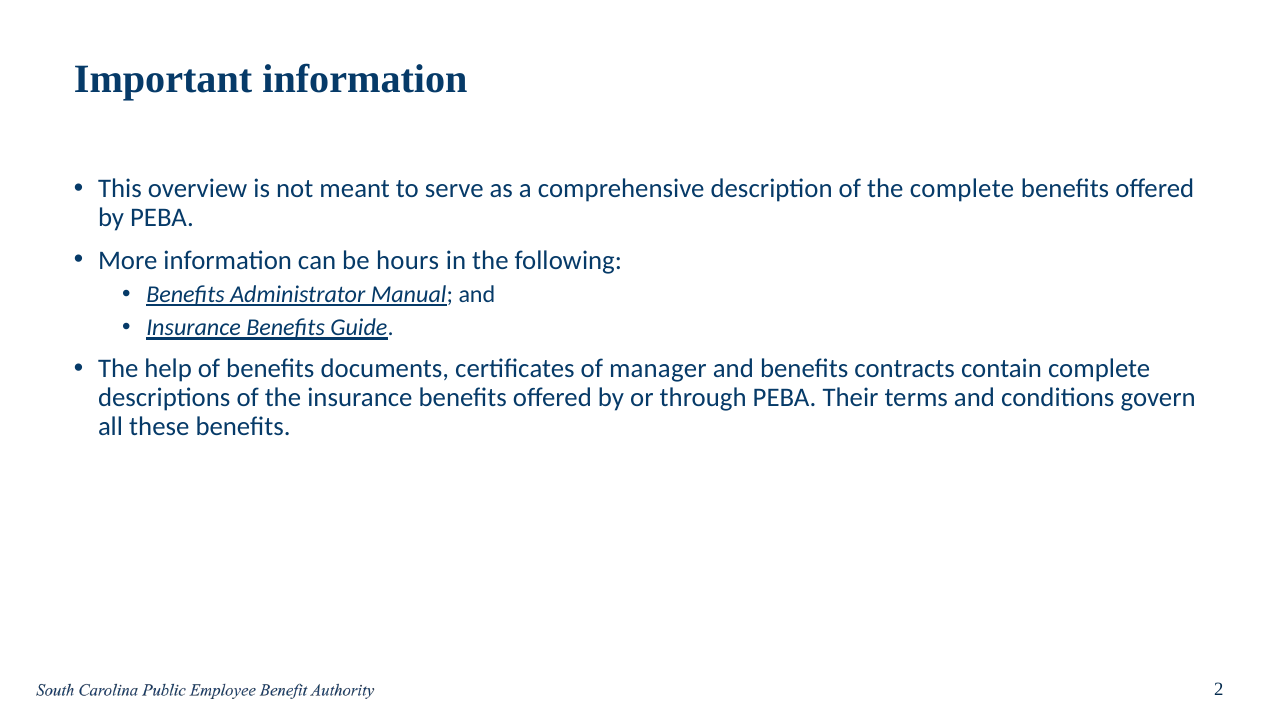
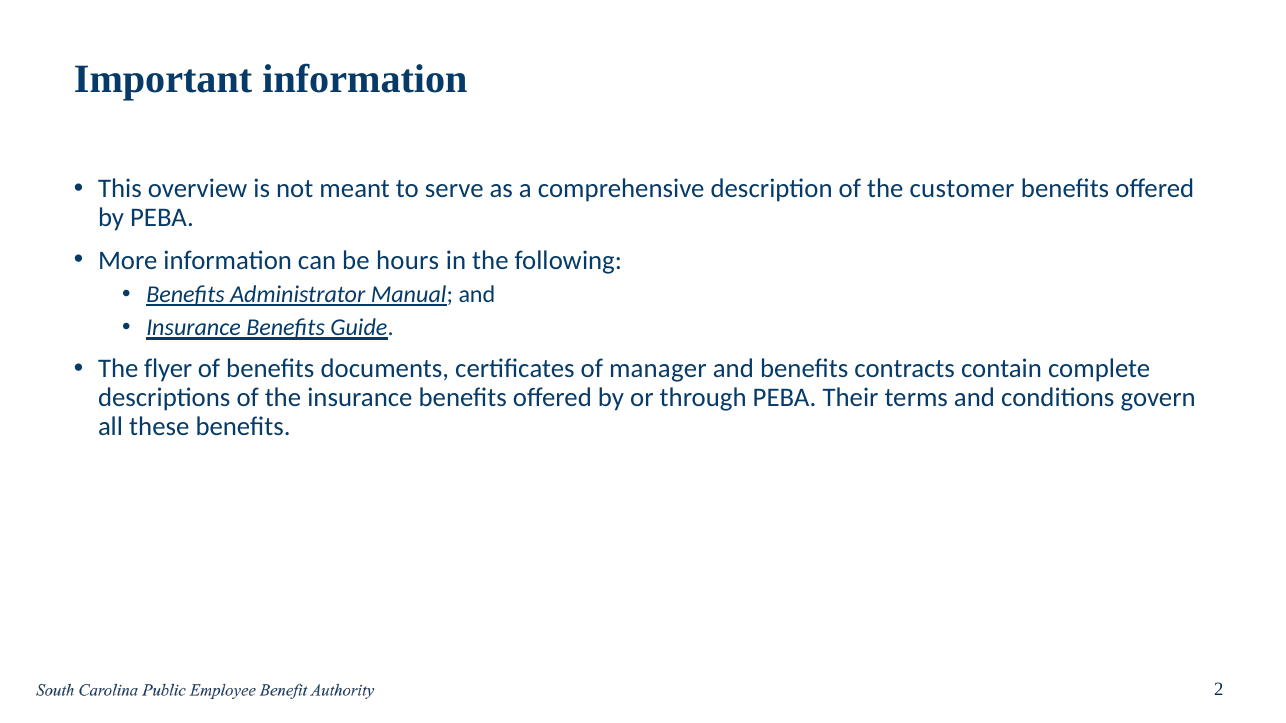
the complete: complete -> customer
help: help -> flyer
